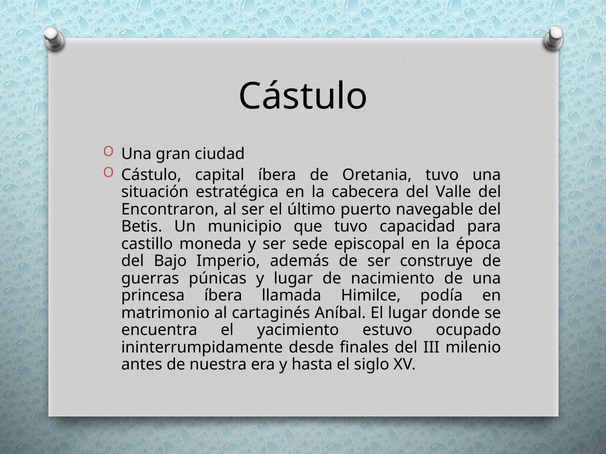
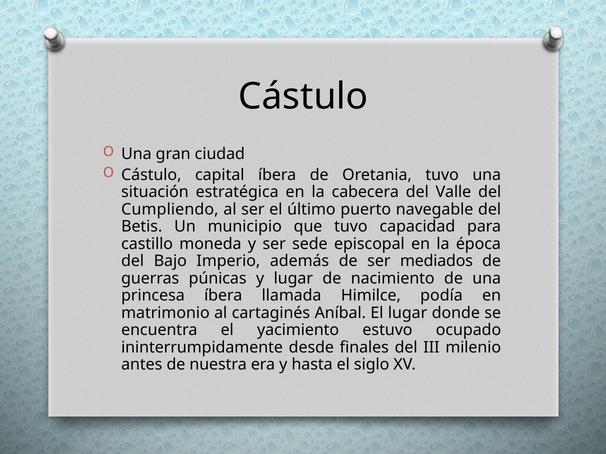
Encontraron: Encontraron -> Cumpliendo
construye: construye -> mediados
